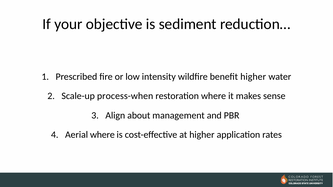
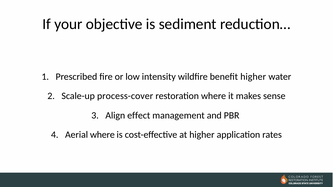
process-when: process-when -> process-cover
about: about -> effect
